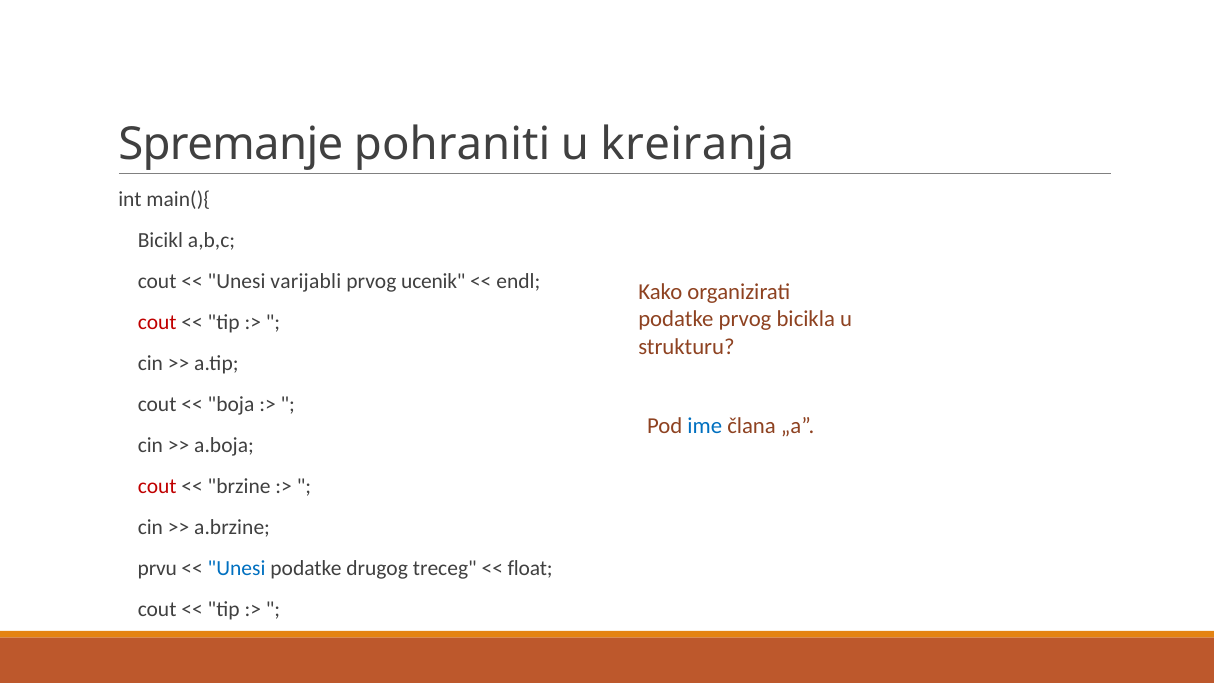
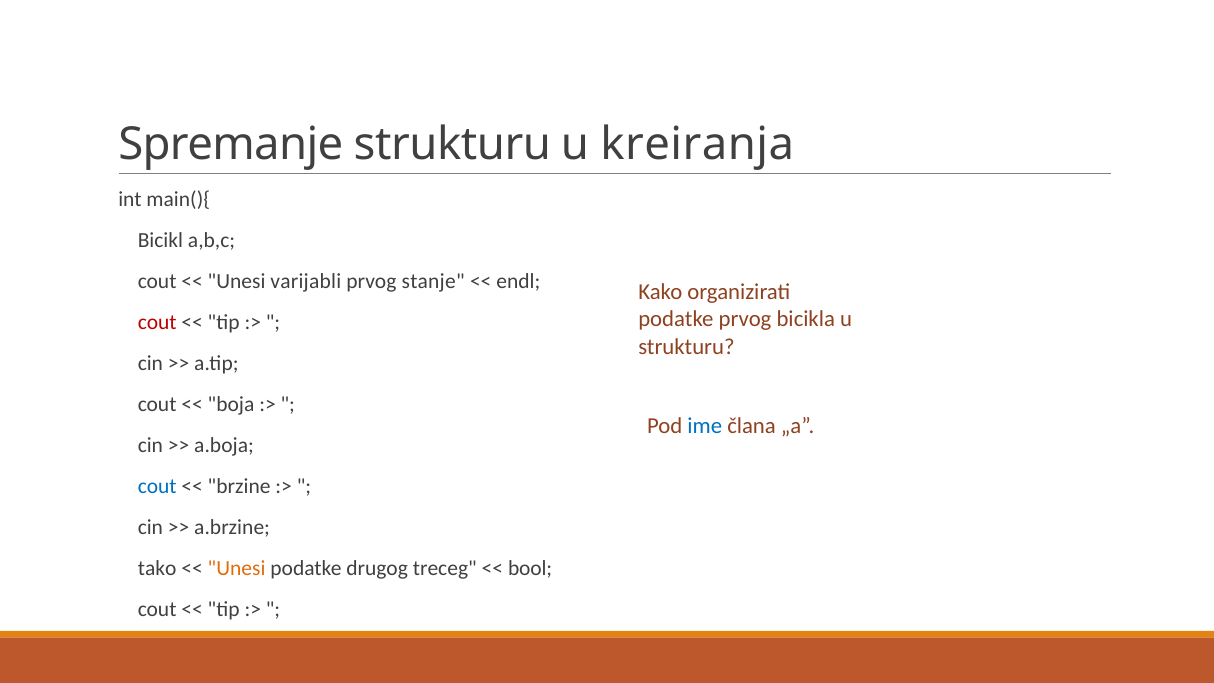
Spremanje pohraniti: pohraniti -> strukturu
ucenik: ucenik -> stanje
cout at (157, 486) colour: red -> blue
prvu: prvu -> tako
Unesi at (237, 568) colour: blue -> orange
float: float -> bool
